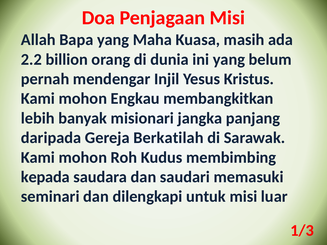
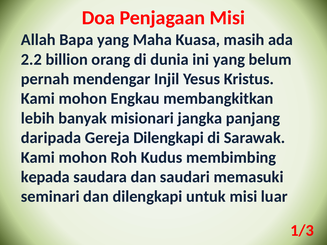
Gereja Berkatilah: Berkatilah -> Dilengkapi
